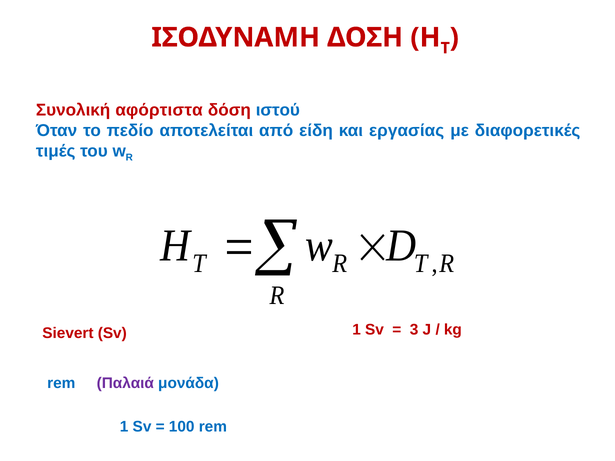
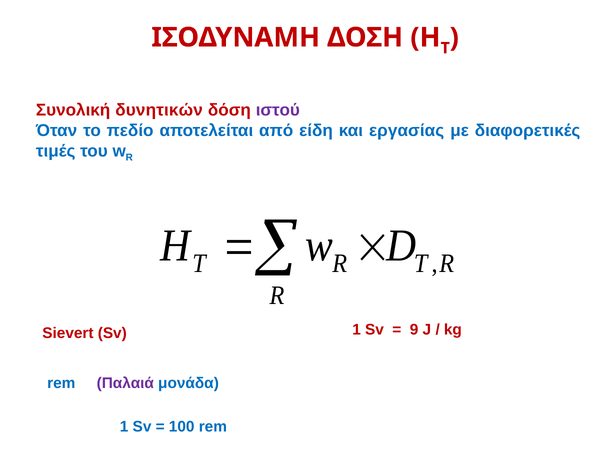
αφόρτιστα: αφόρτιστα -> δυνητικών
ιστού colour: blue -> purple
3: 3 -> 9
